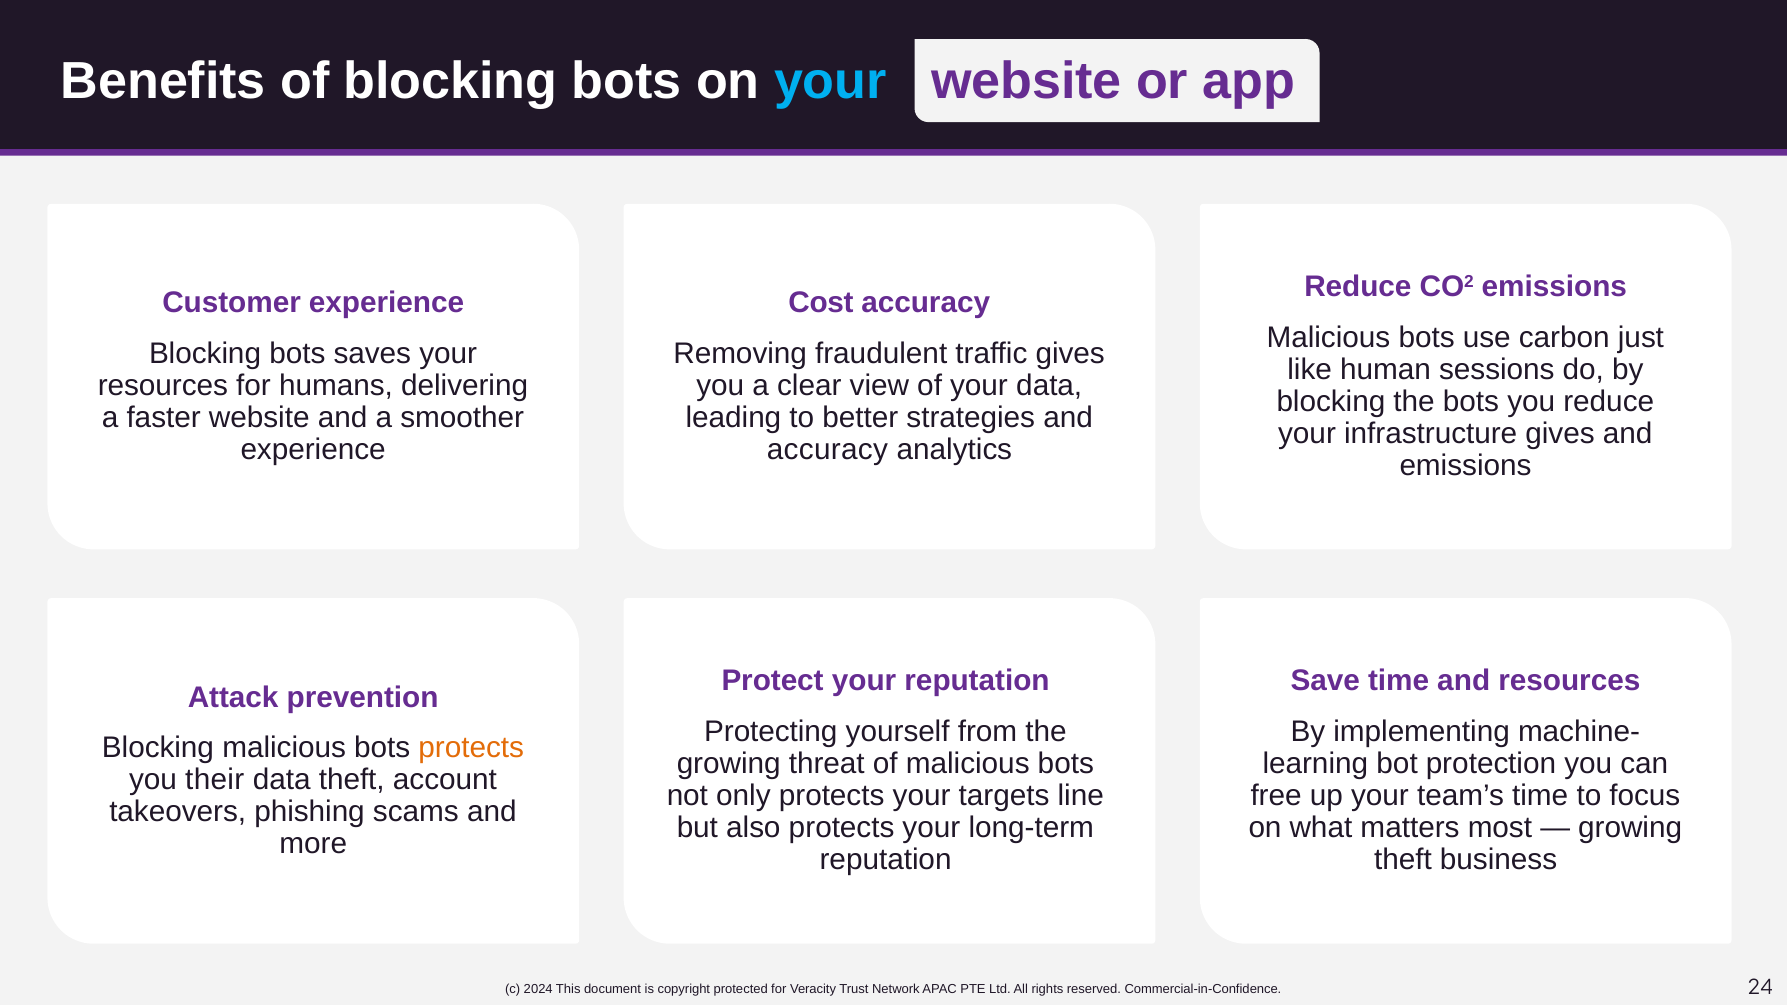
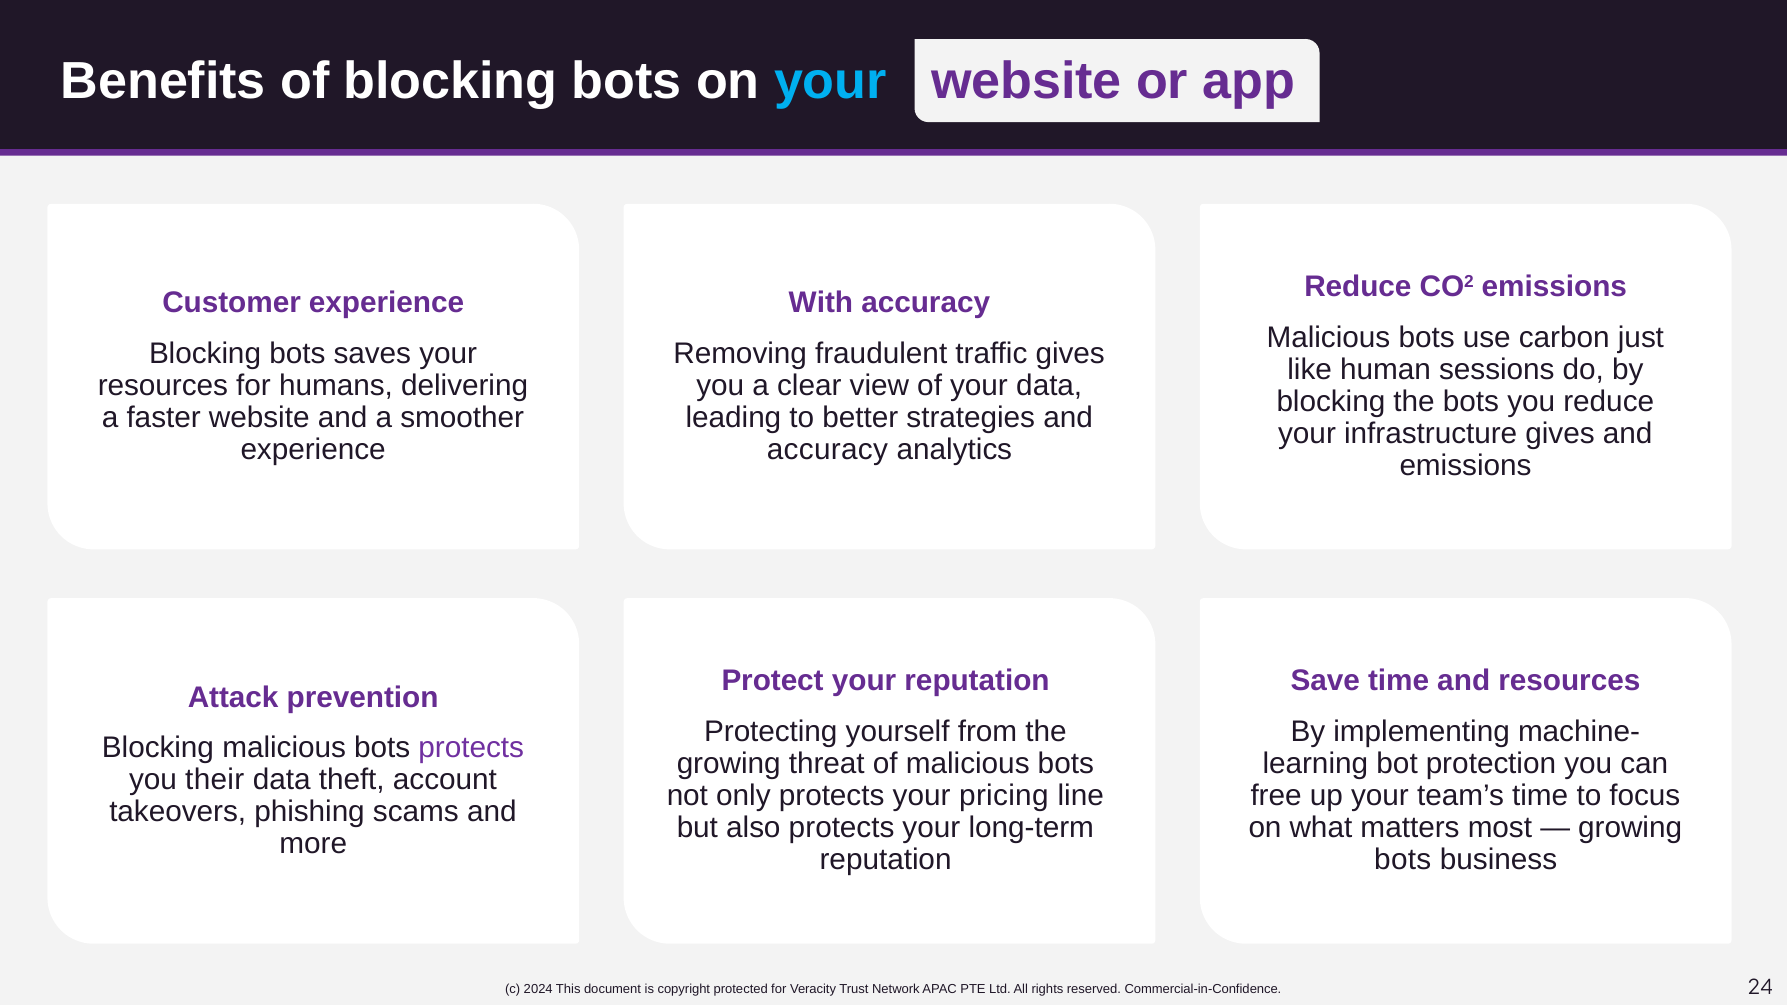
Cost: Cost -> With
protects at (471, 748) colour: orange -> purple
targets: targets -> pricing
theft at (1403, 860): theft -> bots
